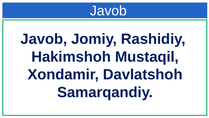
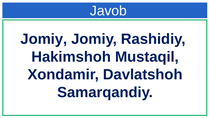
1 Javob: Javob -> Jomiy
